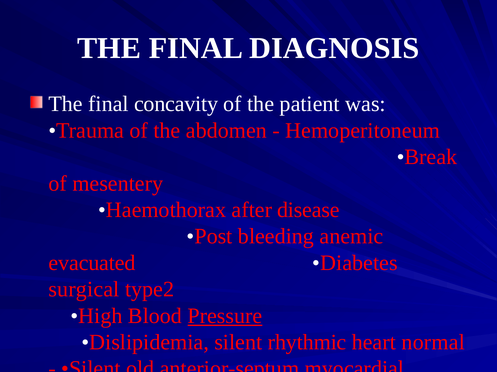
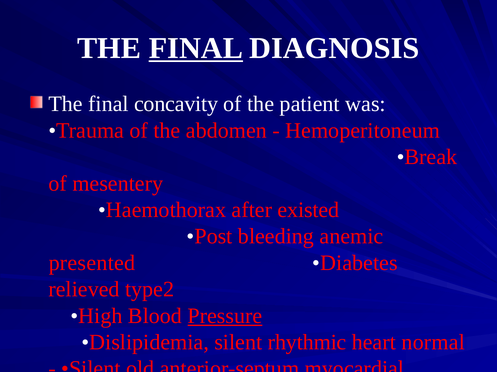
FINAL at (196, 48) underline: none -> present
disease: disease -> existed
evacuated: evacuated -> presented
surgical: surgical -> relieved
